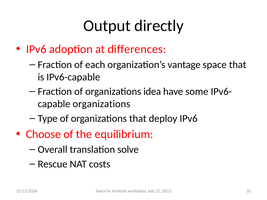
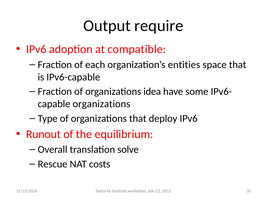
directly: directly -> require
differences: differences -> compatible
vantage: vantage -> entities
Choose: Choose -> Runout
